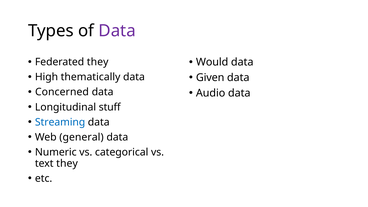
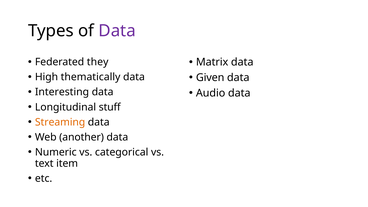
Would: Would -> Matrix
Concerned: Concerned -> Interesting
Streaming colour: blue -> orange
general: general -> another
text they: they -> item
